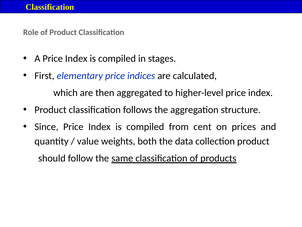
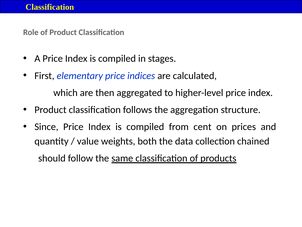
collection product: product -> chained
